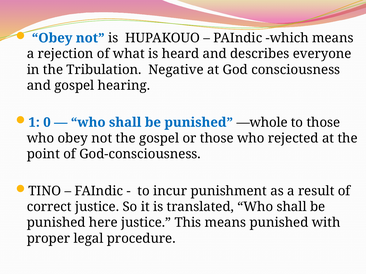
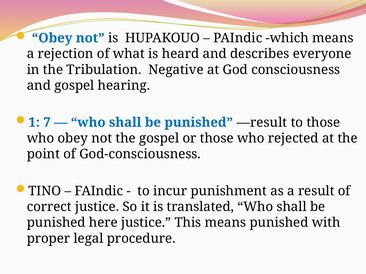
0: 0 -> 7
—whole: —whole -> —result
